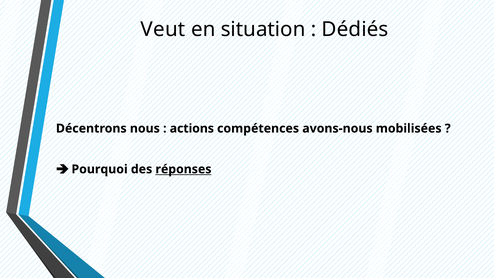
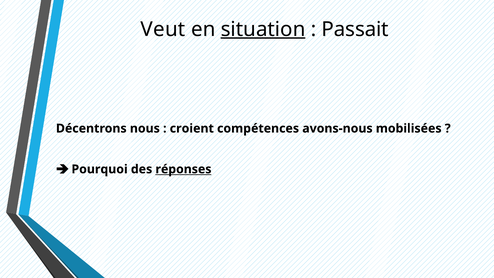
situation underline: none -> present
Dédiés: Dédiés -> Passait
actions: actions -> croient
